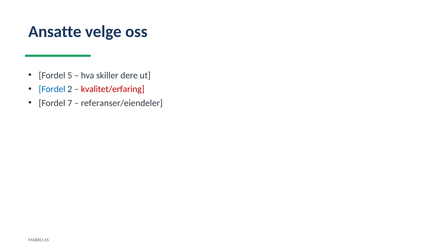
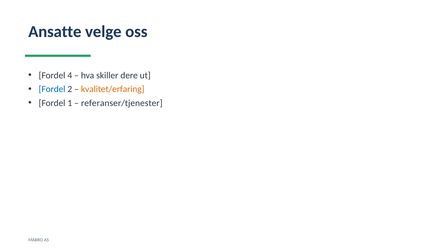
5: 5 -> 4
kvalitet/erfaring colour: red -> orange
7: 7 -> 1
referanser/eiendeler: referanser/eiendeler -> referanser/tjenester
